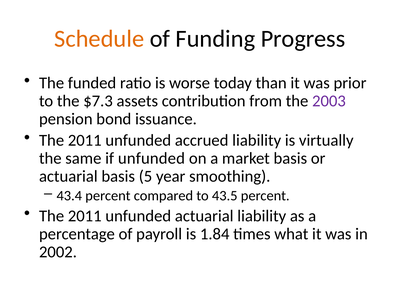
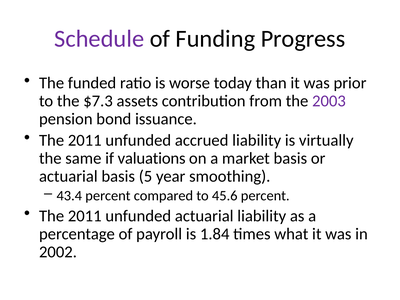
Schedule colour: orange -> purple
if unfunded: unfunded -> valuations
43.5: 43.5 -> 45.6
